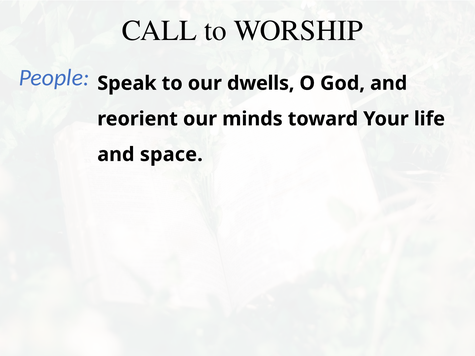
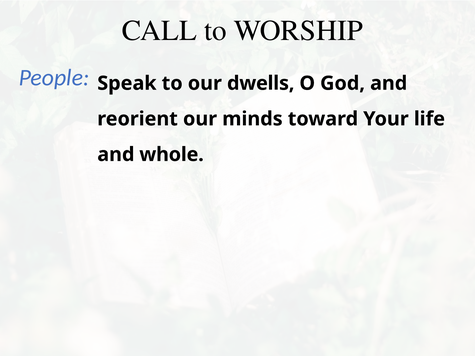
space: space -> whole
